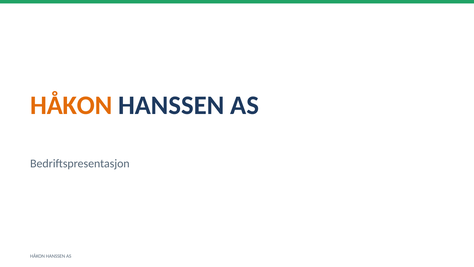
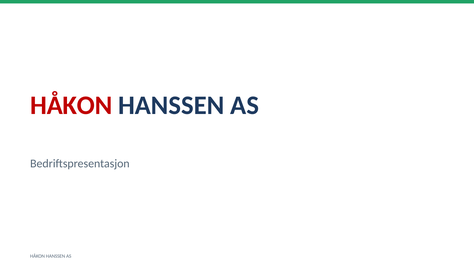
HÅKON at (71, 105) colour: orange -> red
